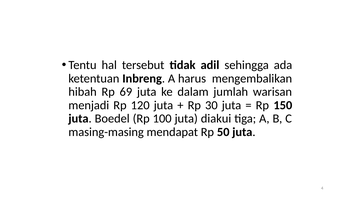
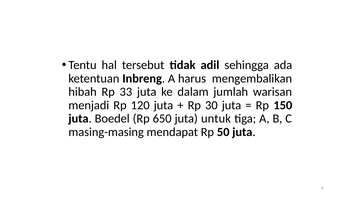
69: 69 -> 33
100: 100 -> 650
diakui: diakui -> untuk
